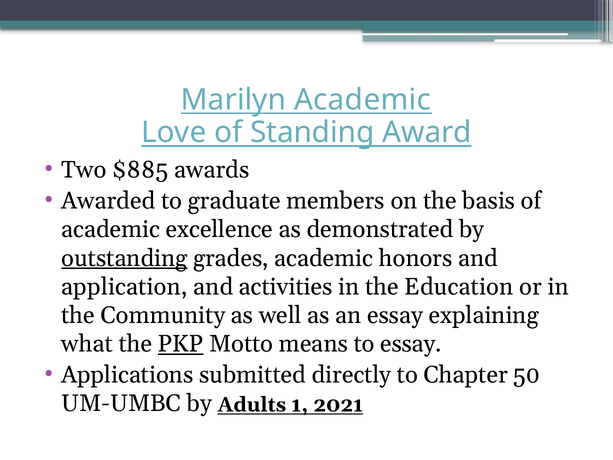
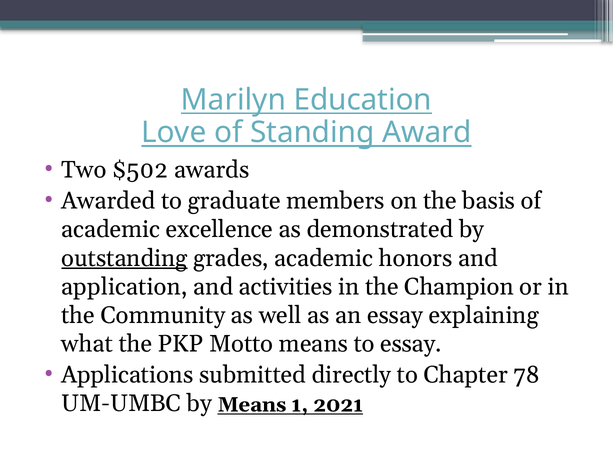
Marilyn Academic: Academic -> Education
$885: $885 -> $502
Education: Education -> Champion
PKP underline: present -> none
50: 50 -> 78
by Adults: Adults -> Means
